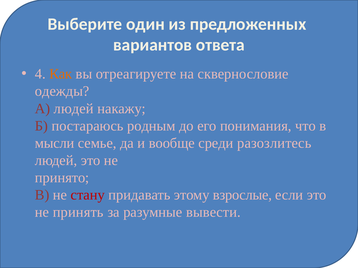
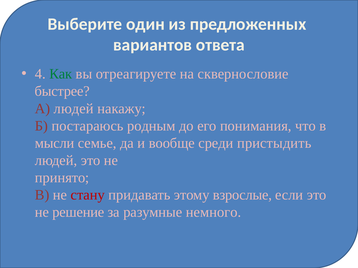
Как colour: orange -> green
одежды: одежды -> быстрее
разозлитесь: разозлитесь -> пристыдить
принять: принять -> решение
вывести: вывести -> немного
